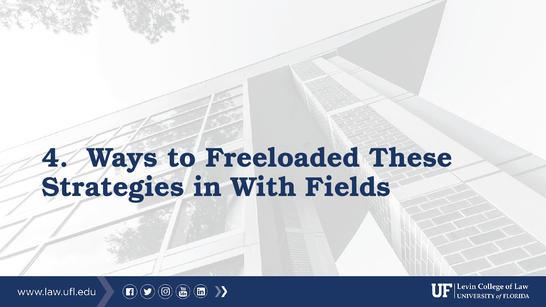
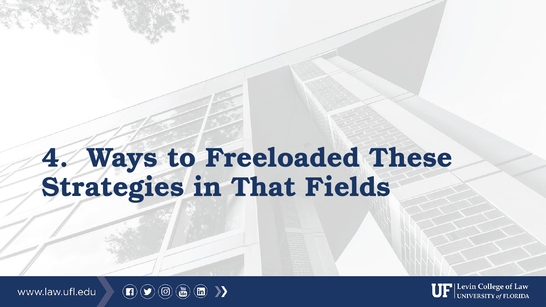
With: With -> That
